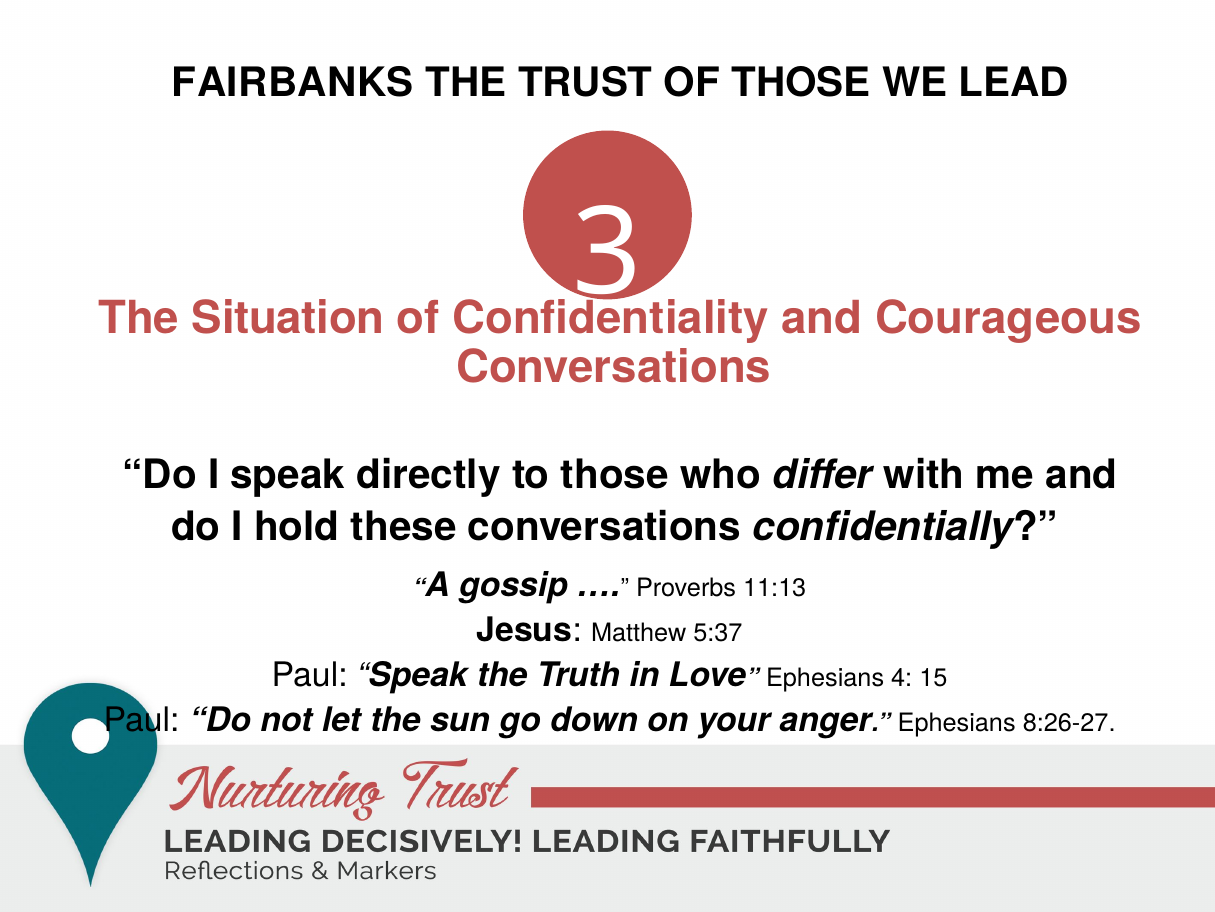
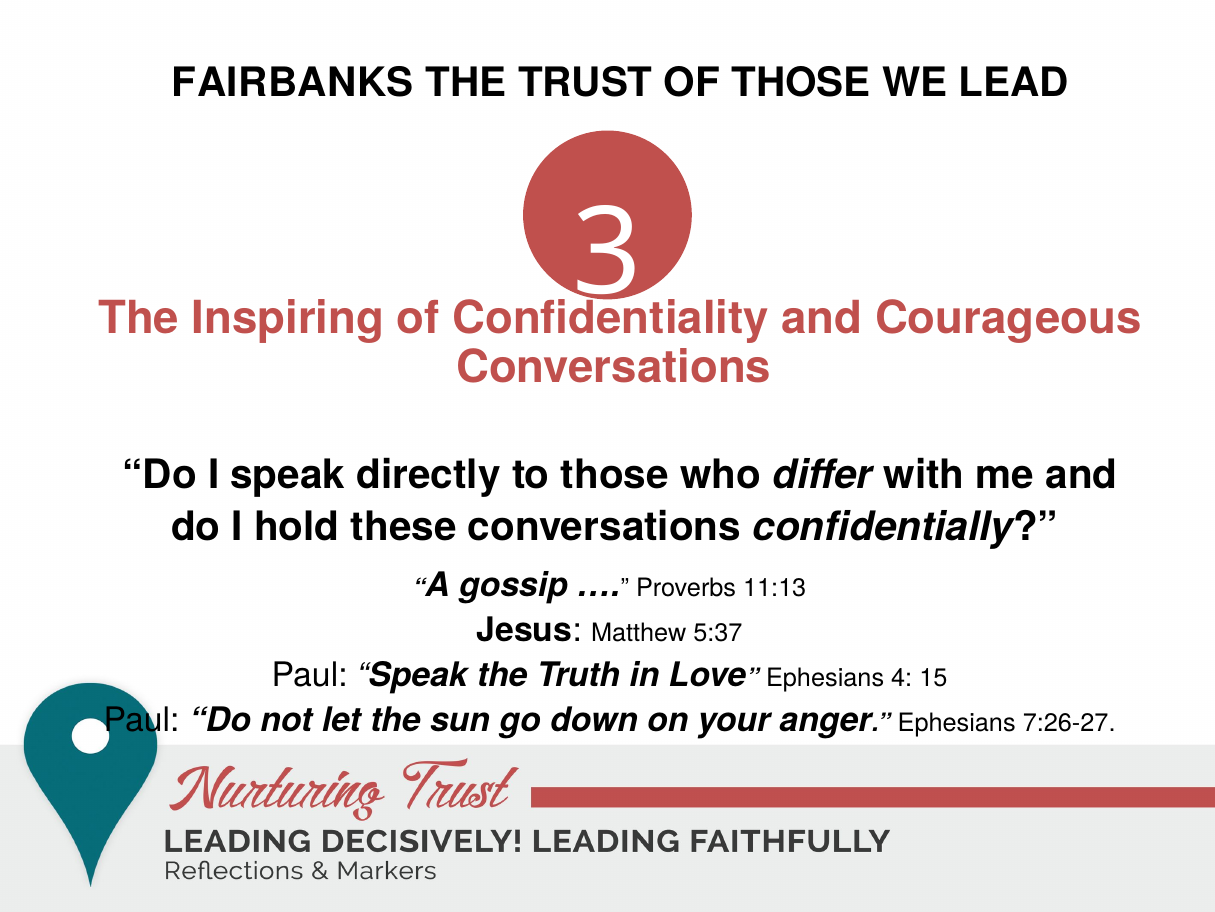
Situation: Situation -> Inspiring
8:26-27: 8:26-27 -> 7:26-27
